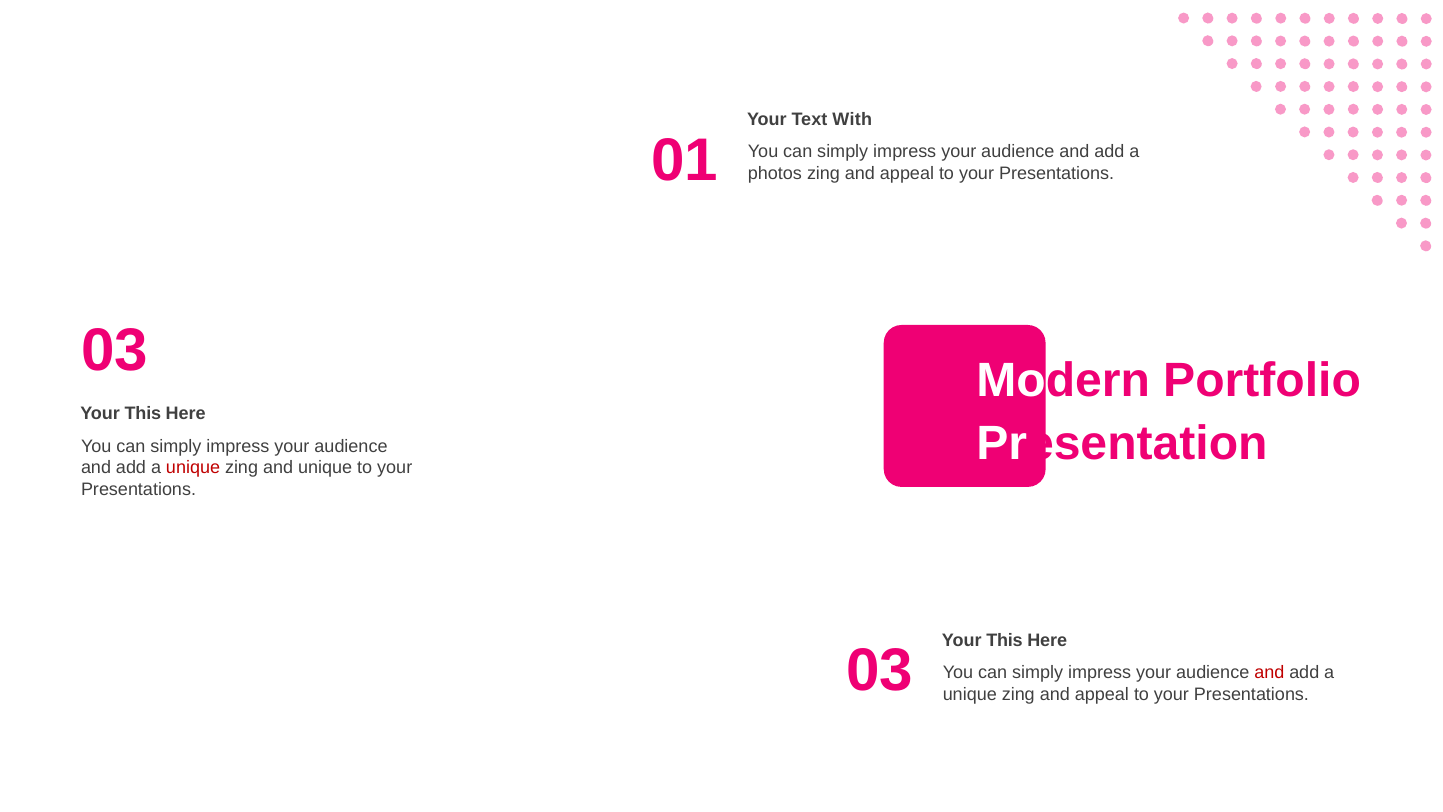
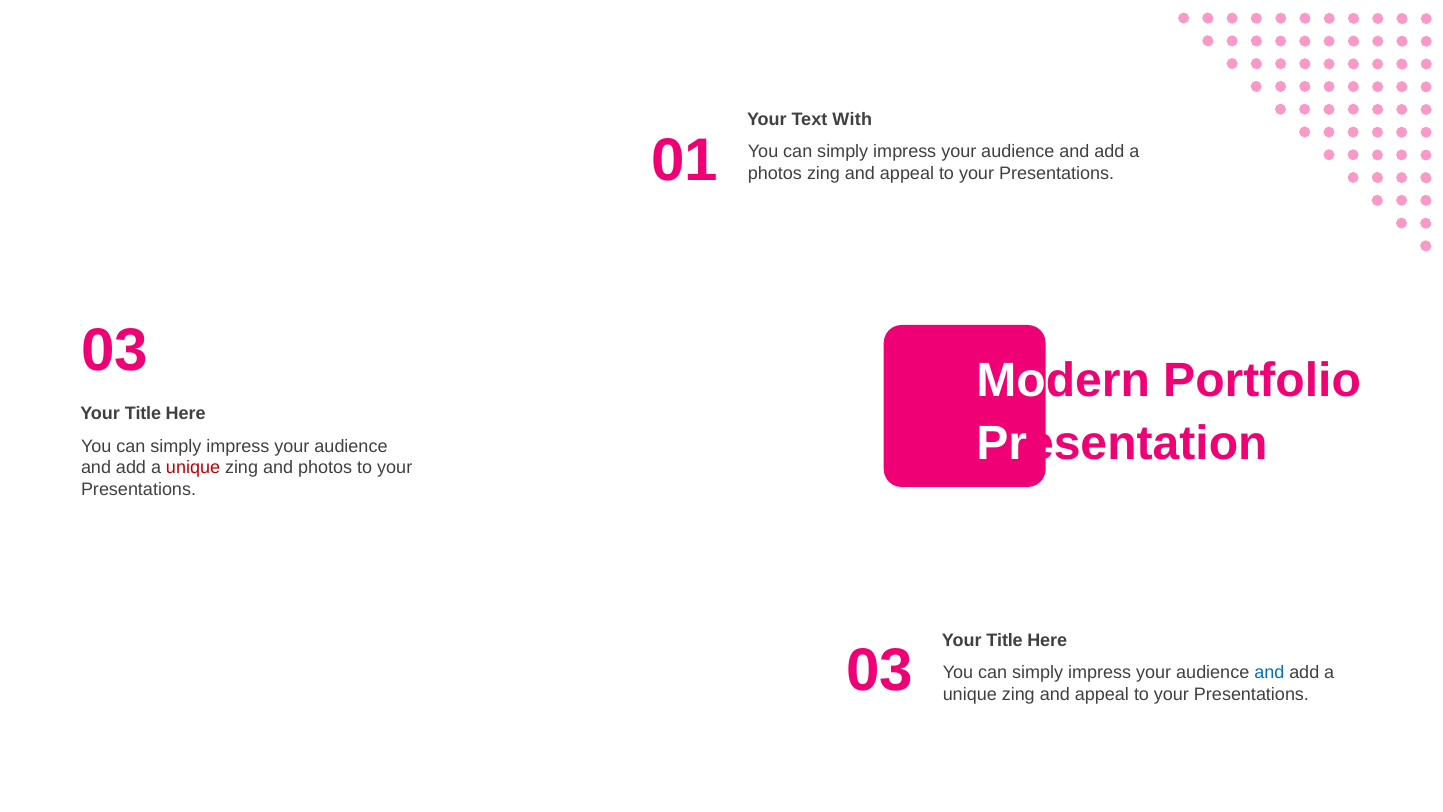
This at (143, 413): This -> Title
and unique: unique -> photos
This at (1005, 640): This -> Title
and at (1269, 673) colour: red -> blue
